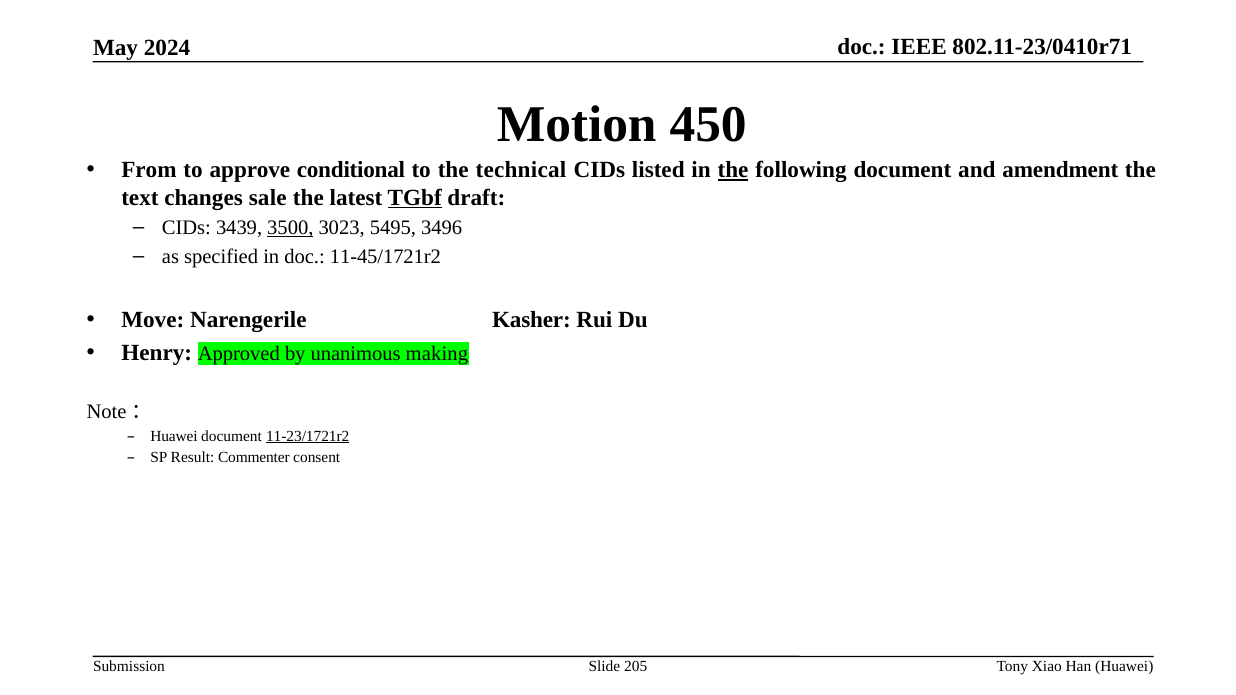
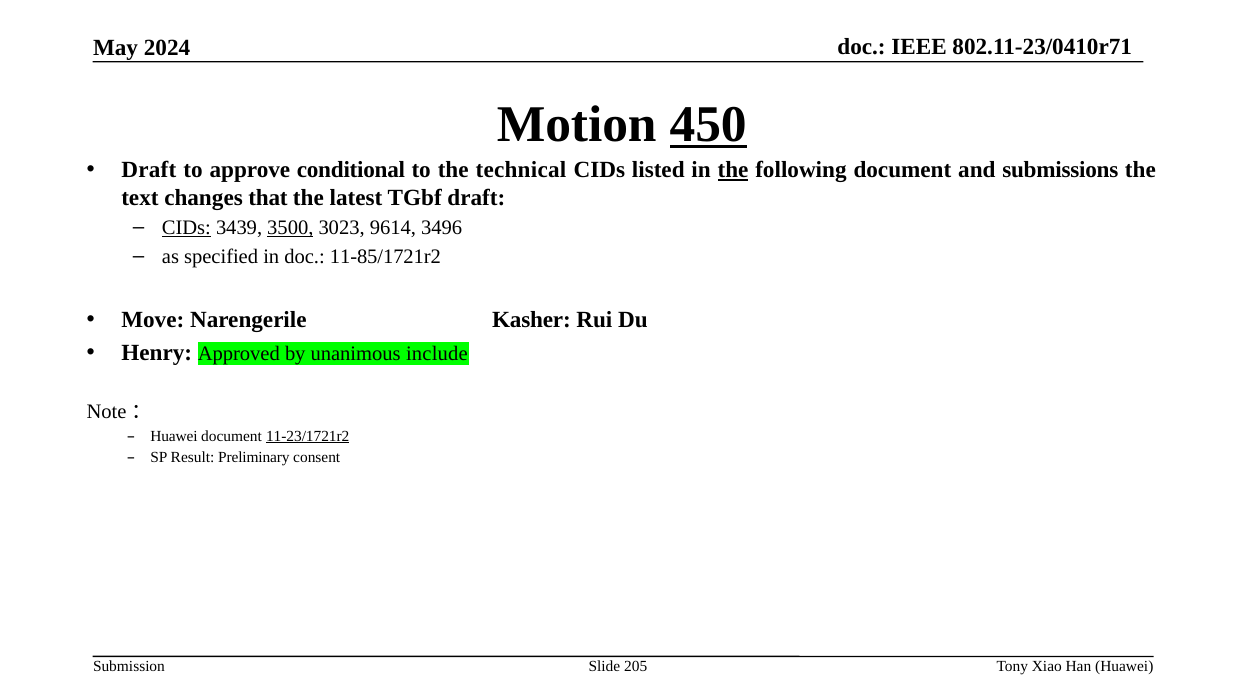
450 underline: none -> present
From at (149, 170): From -> Draft
amendment: amendment -> submissions
sale: sale -> that
TGbf underline: present -> none
CIDs at (186, 228) underline: none -> present
5495: 5495 -> 9614
11-45/1721r2: 11-45/1721r2 -> 11-85/1721r2
making: making -> include
Commenter: Commenter -> Preliminary
